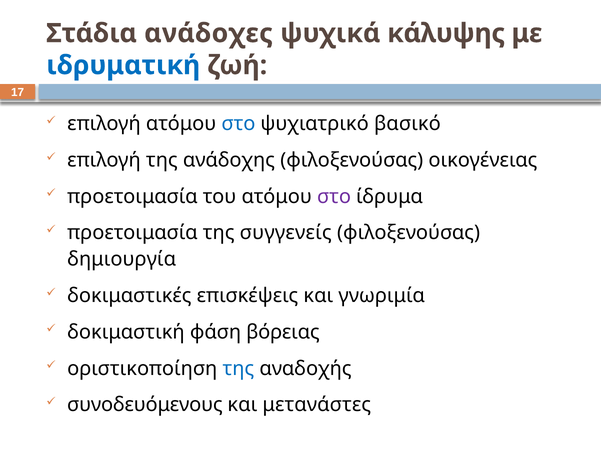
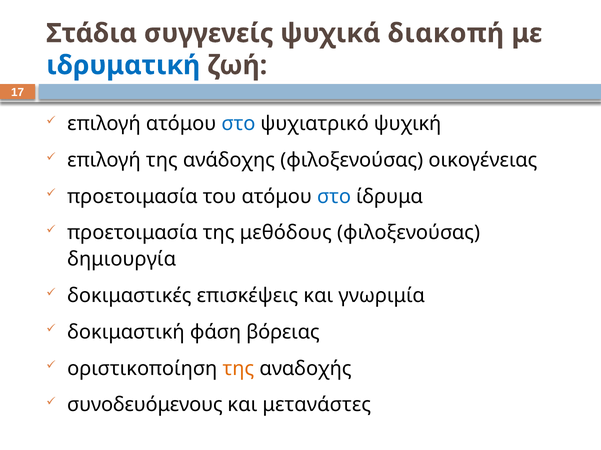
ανάδοχες: ανάδοχες -> συγγενείς
κάλυψης: κάλυψης -> διακοπή
βασικό: βασικό -> ψυχική
στο at (334, 197) colour: purple -> blue
συγγενείς: συγγενείς -> μεθόδους
της at (238, 369) colour: blue -> orange
